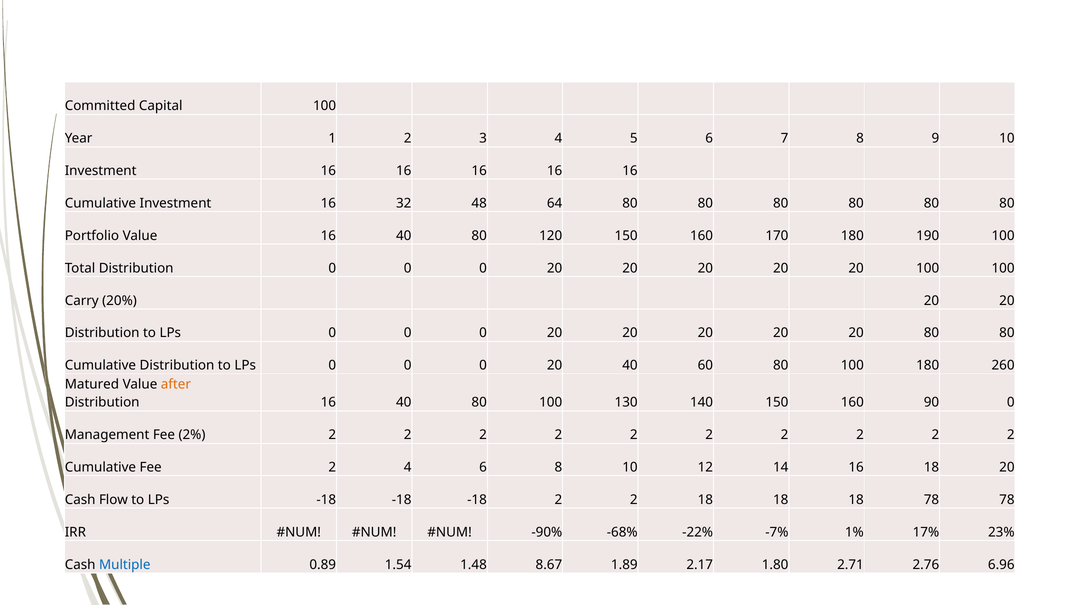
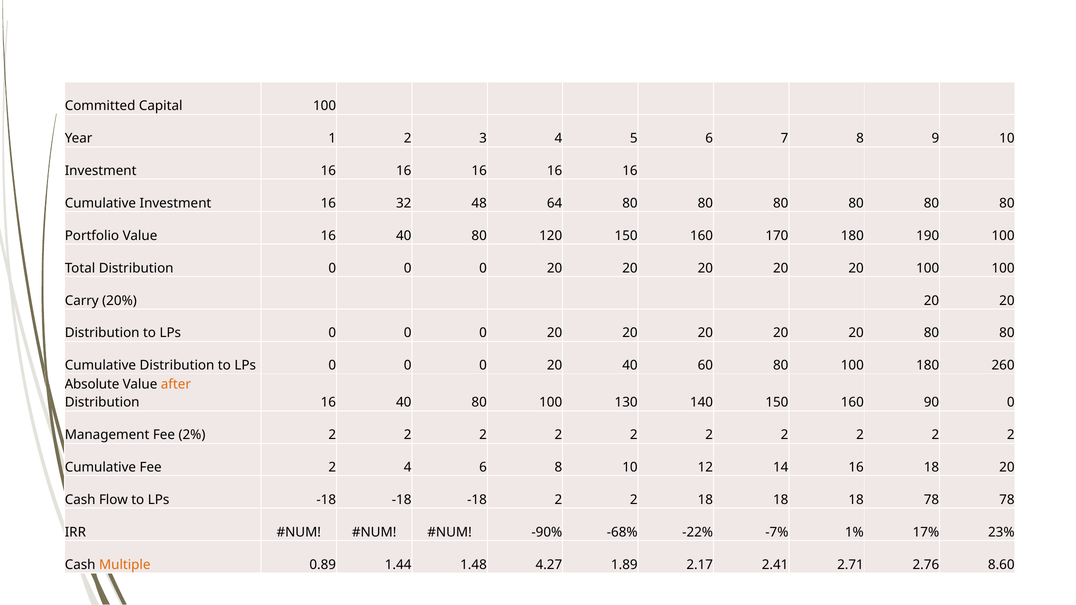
Matured: Matured -> Absolute
Multiple colour: blue -> orange
1.54: 1.54 -> 1.44
8.67: 8.67 -> 4.27
1.80: 1.80 -> 2.41
6.96: 6.96 -> 8.60
